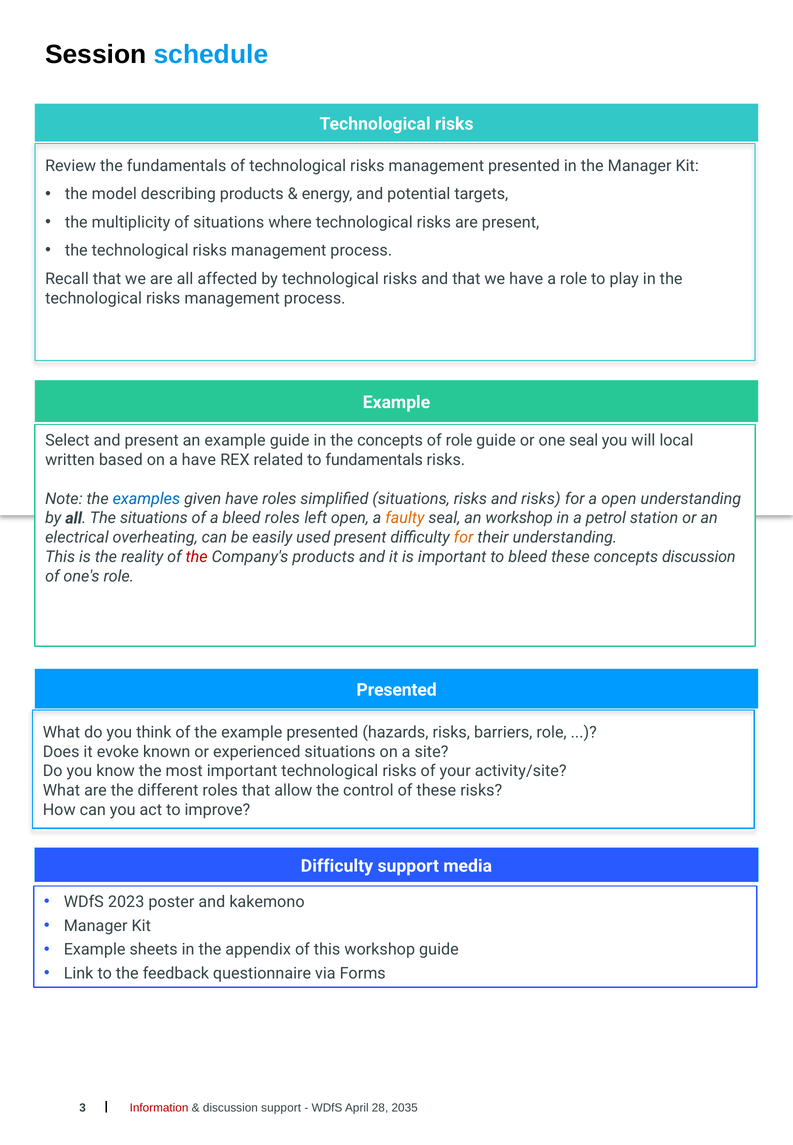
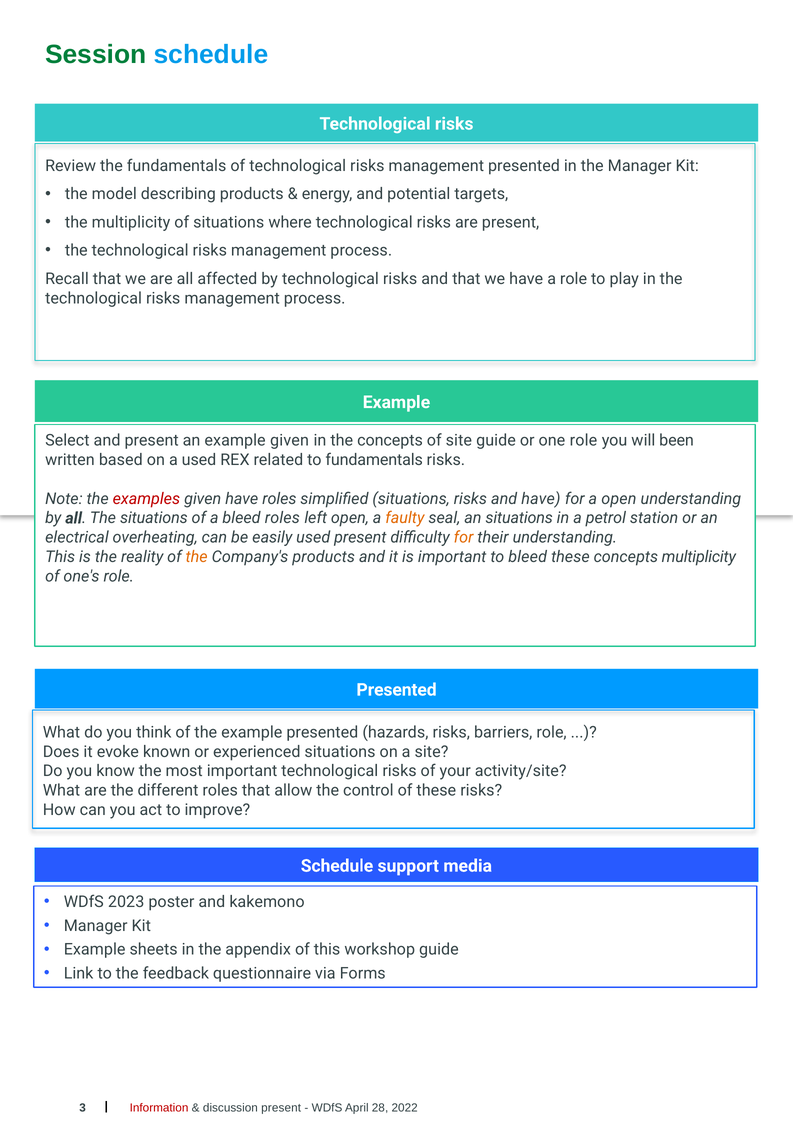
Session colour: black -> green
example guide: guide -> given
of role: role -> site
one seal: seal -> role
local: local -> been
a have: have -> used
examples colour: blue -> red
and risks: risks -> have
an workshop: workshop -> situations
the at (197, 557) colour: red -> orange
concepts discussion: discussion -> multiplicity
Difficulty at (337, 866): Difficulty -> Schedule
discussion support: support -> present
2035: 2035 -> 2022
